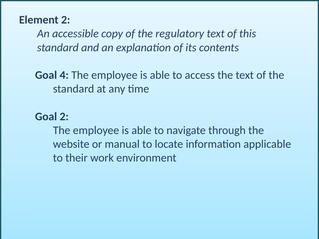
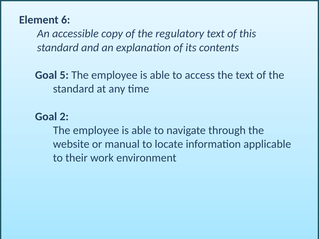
Element 2: 2 -> 6
4: 4 -> 5
